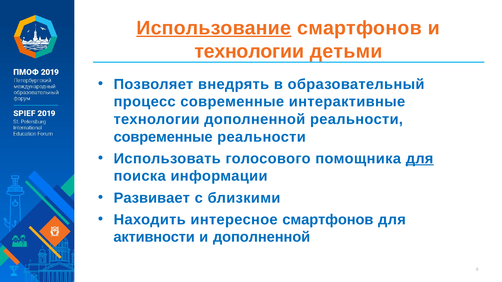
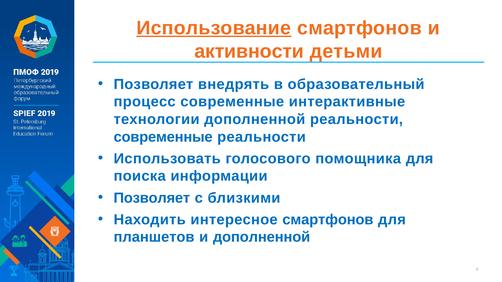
технологии at (249, 51): технологии -> активности
для at (420, 159) underline: present -> none
Развивает at (152, 198): Развивает -> Позволяет
активности: активности -> планшетов
